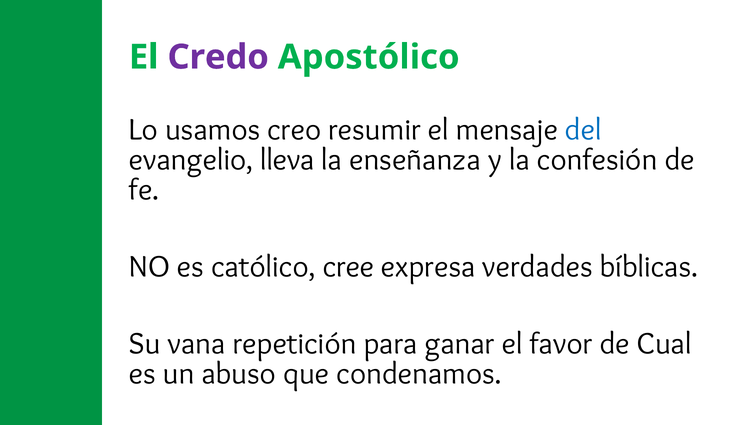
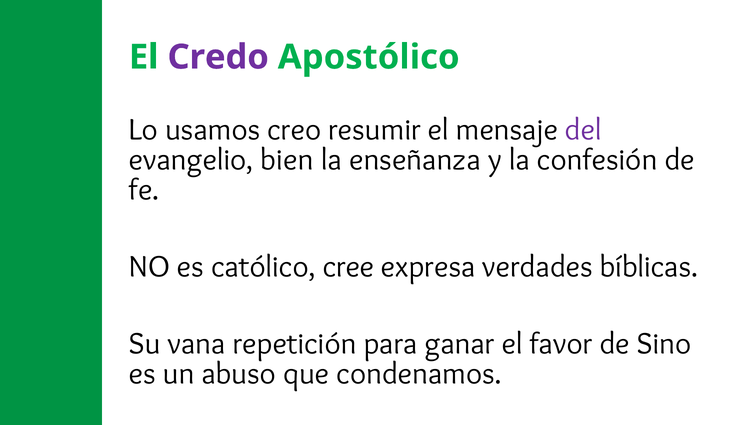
del colour: blue -> purple
lleva: lleva -> bien
Cual: Cual -> Sino
